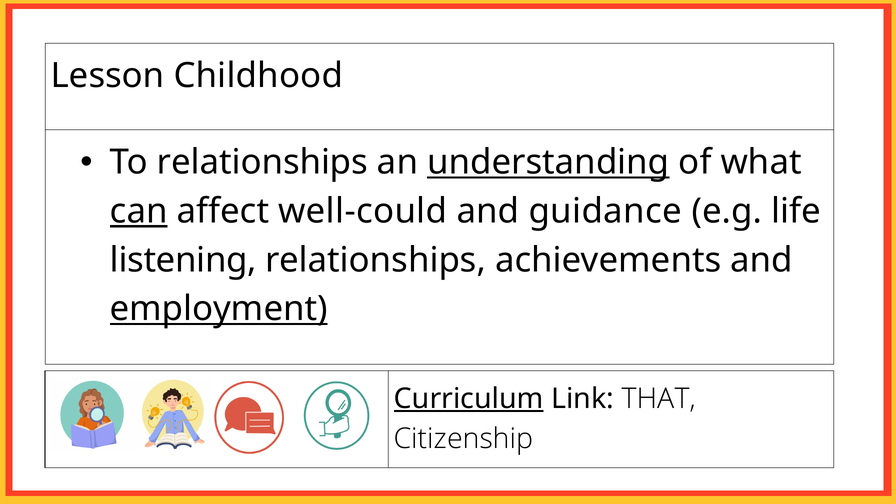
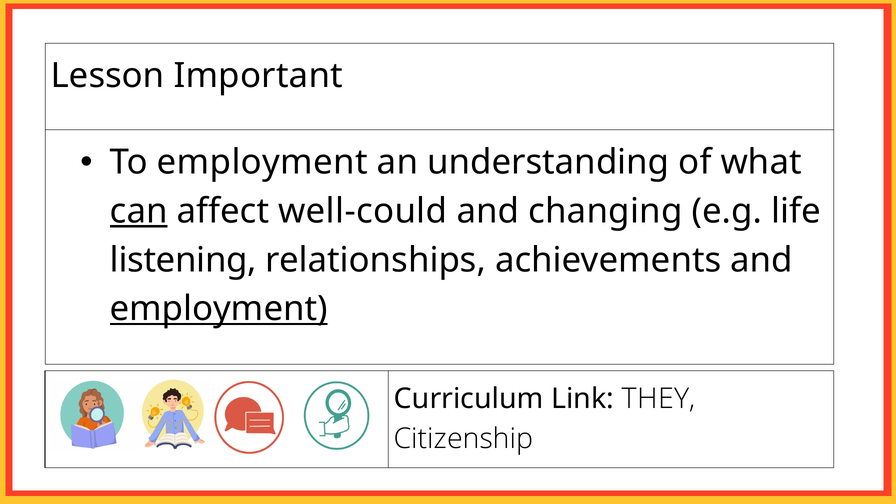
Childhood: Childhood -> Important
To relationships: relationships -> employment
understanding underline: present -> none
guidance: guidance -> changing
Curriculum underline: present -> none
THAT: THAT -> THEY
